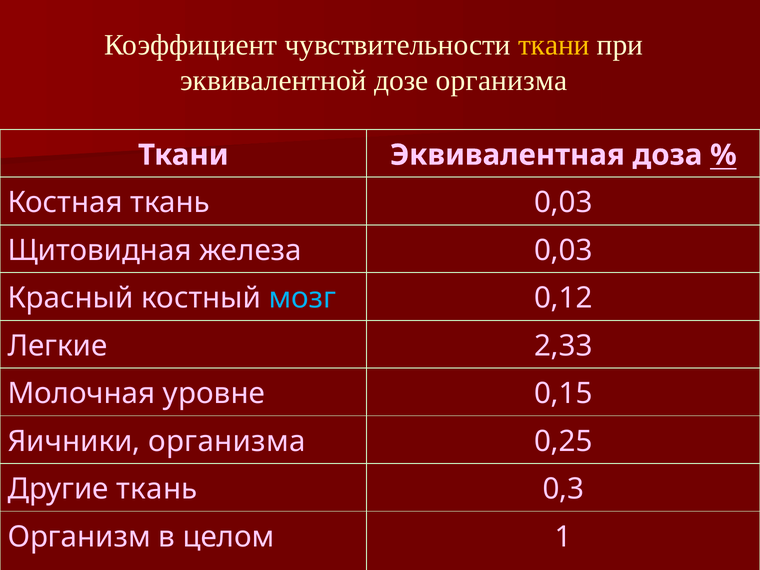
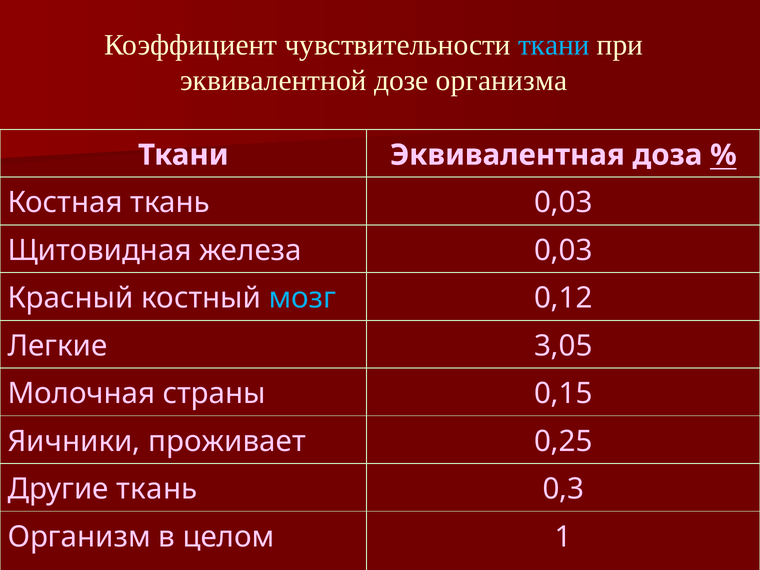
ткани at (554, 45) colour: yellow -> light blue
2,33: 2,33 -> 3,05
уровне: уровне -> страны
Яичники организма: организма -> проживает
